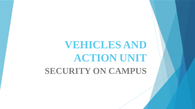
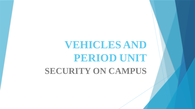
ACTION: ACTION -> PERIOD
